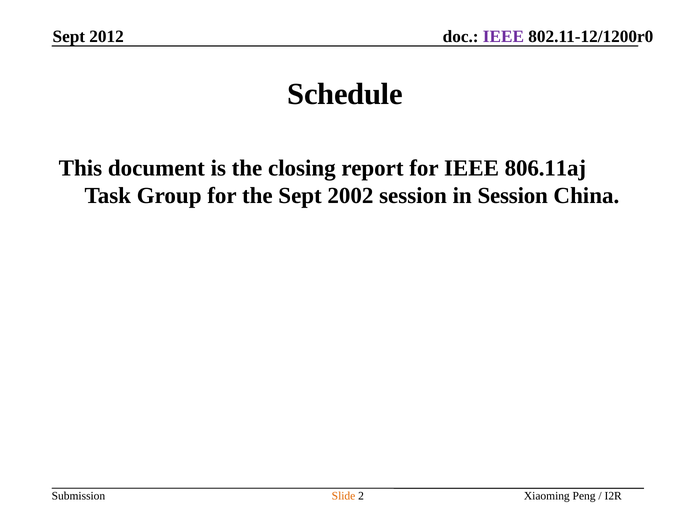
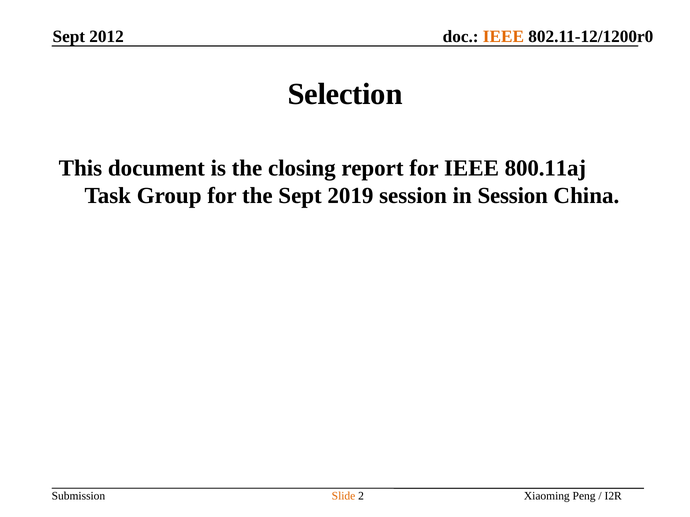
IEEE at (503, 37) colour: purple -> orange
Schedule: Schedule -> Selection
806.11aj: 806.11aj -> 800.11aj
2002: 2002 -> 2019
